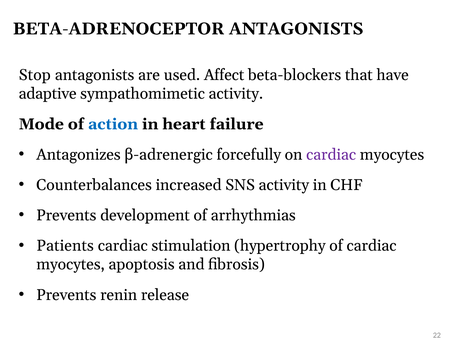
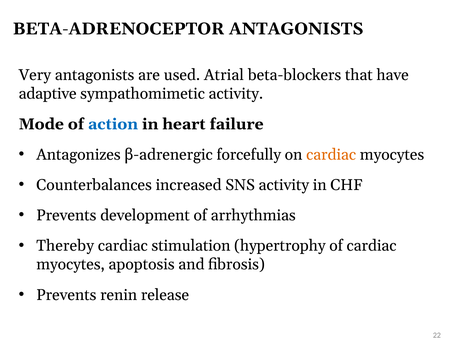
Stop: Stop -> Very
Affect: Affect -> Atrial
cardiac at (331, 155) colour: purple -> orange
Patients: Patients -> Thereby
